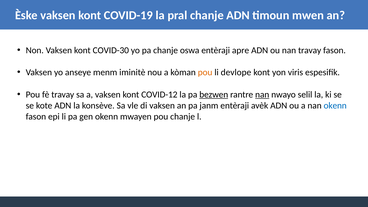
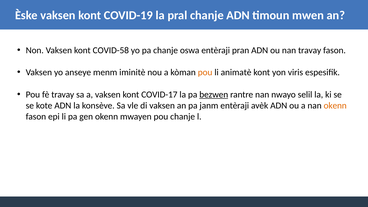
COVID-30: COVID-30 -> COVID-58
apre: apre -> pran
devlope: devlope -> animatè
COVID-12: COVID-12 -> COVID-17
nan at (262, 94) underline: present -> none
okenn at (335, 106) colour: blue -> orange
